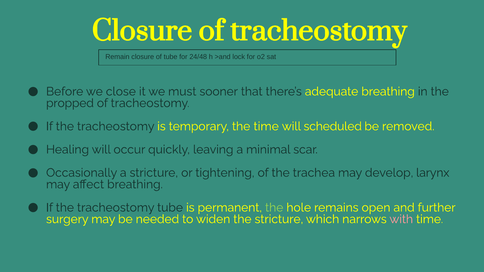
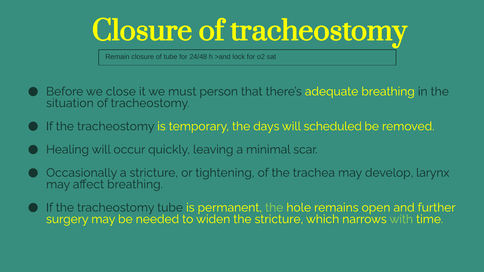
sooner: sooner -> person
propped: propped -> situation
the time: time -> days
with colour: pink -> light green
